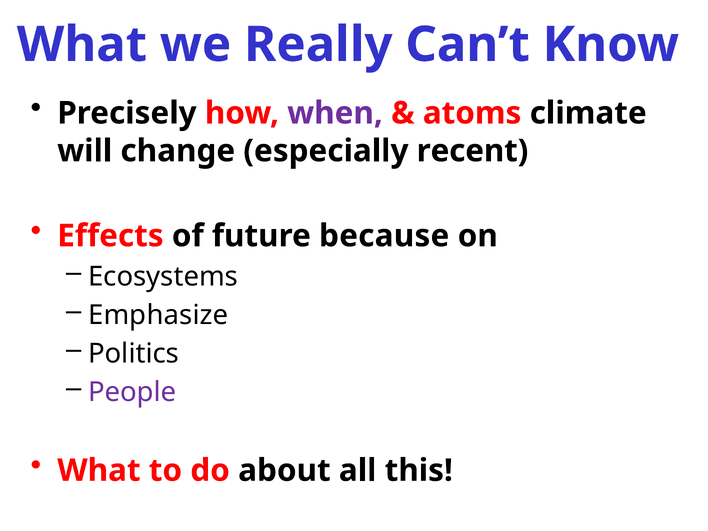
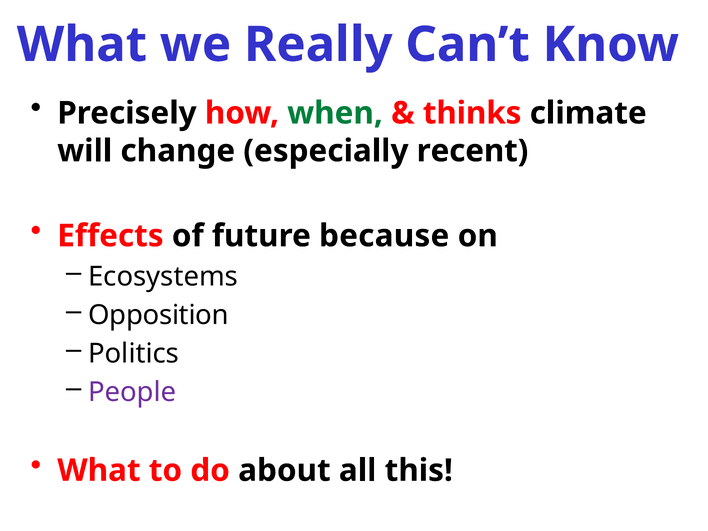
when colour: purple -> green
atoms: atoms -> thinks
Emphasize: Emphasize -> Opposition
